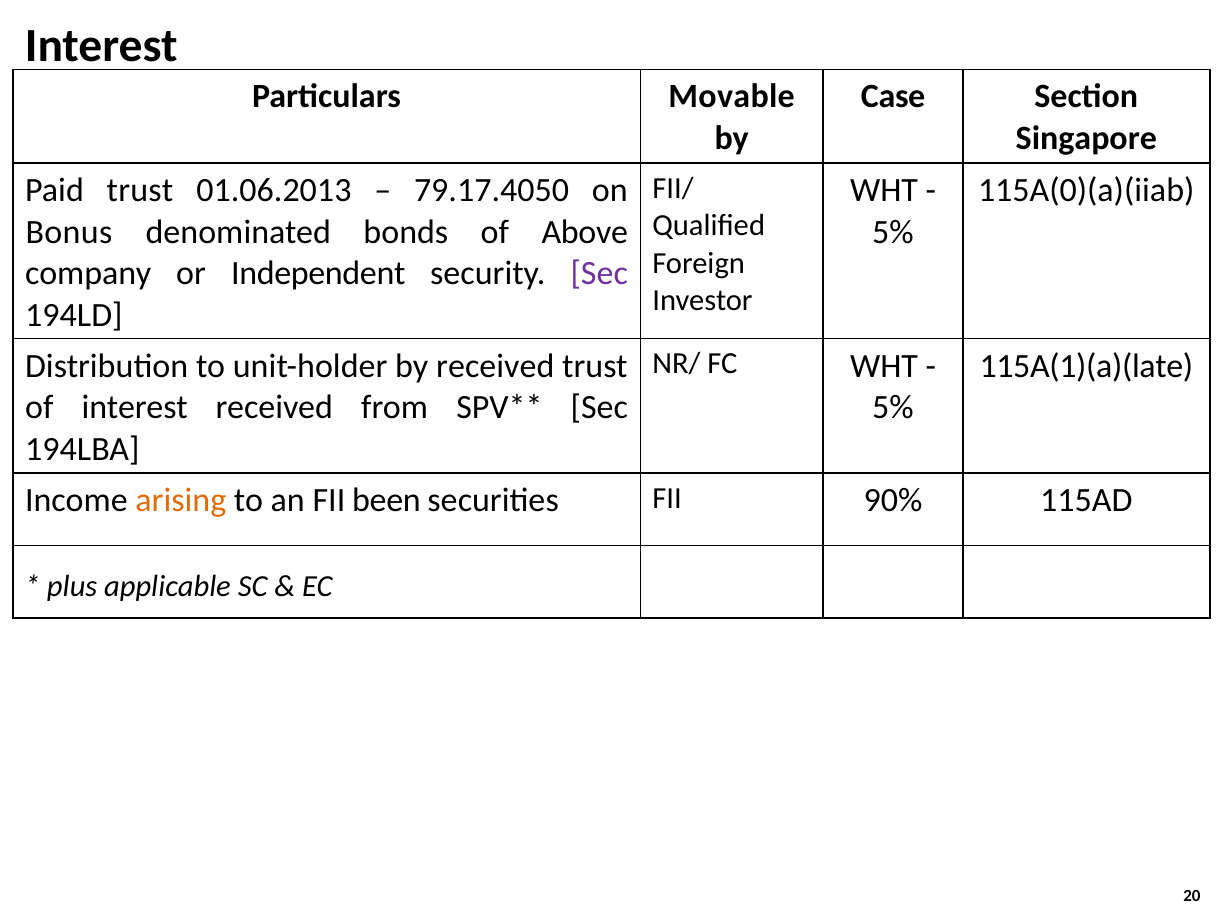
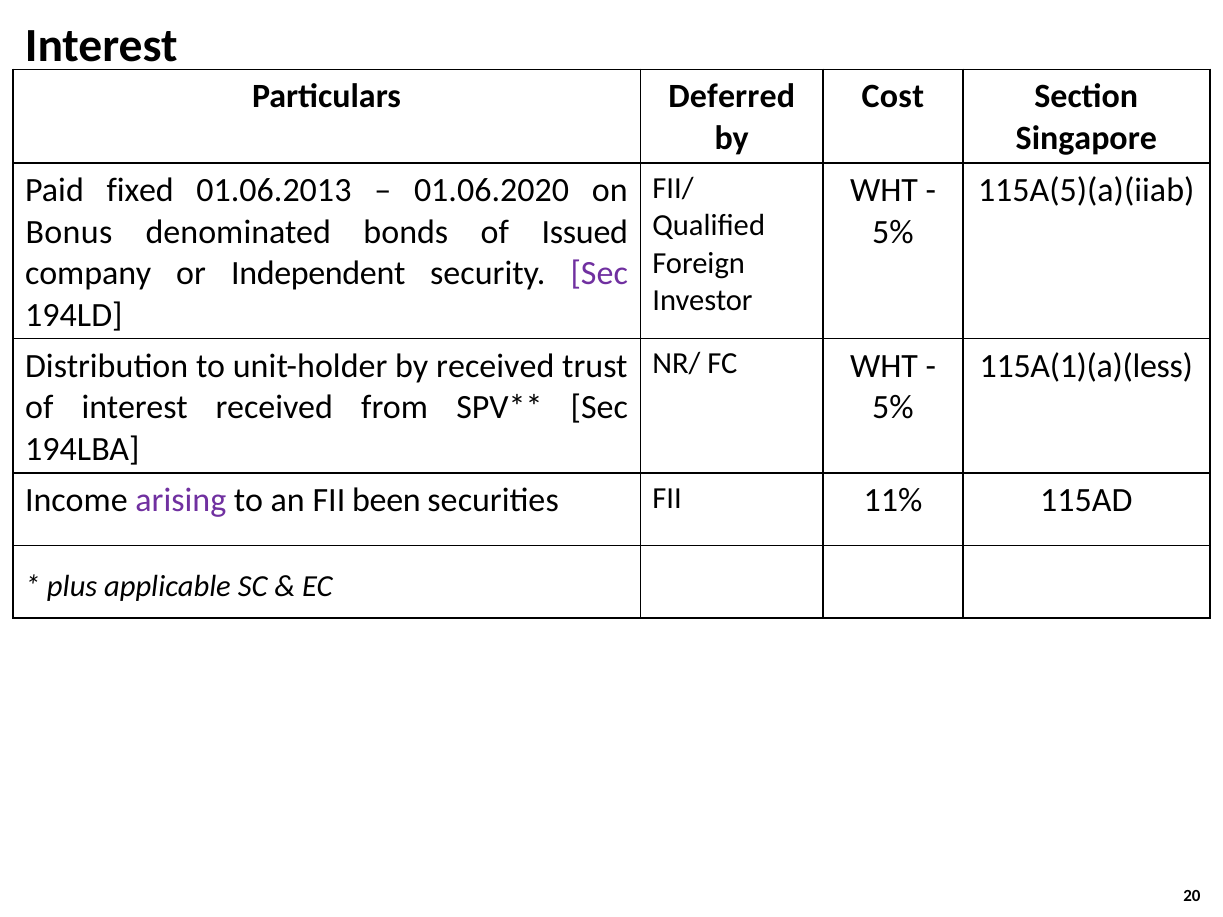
Movable: Movable -> Deferred
Case: Case -> Cost
Paid trust: trust -> fixed
79.17.4050: 79.17.4050 -> 01.06.2020
115A(0)(a)(iiab: 115A(0)(a)(iiab -> 115A(5)(a)(iiab
Above: Above -> Issued
115A(1)(a)(late: 115A(1)(a)(late -> 115A(1)(a)(less
arising colour: orange -> purple
90%: 90% -> 11%
